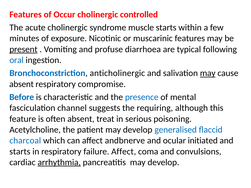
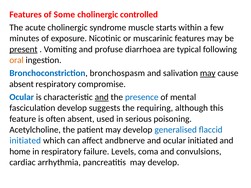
Occur: Occur -> Some
oral colour: blue -> orange
anticholinergic: anticholinergic -> bronchospasm
Before at (22, 97): Before -> Ocular
and at (102, 97) underline: none -> present
fasciculation channel: channel -> develop
treat: treat -> used
charcoal at (25, 141): charcoal -> initiated
starts at (20, 152): starts -> home
failure Affect: Affect -> Levels
arrhythmia underline: present -> none
